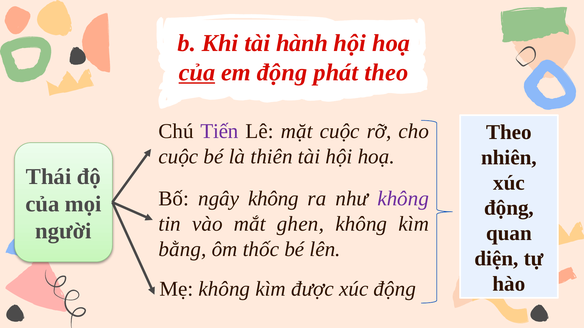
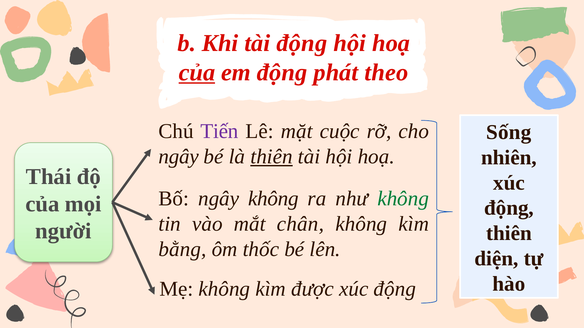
tài hành: hành -> động
Theo at (509, 132): Theo -> Sống
cuộc at (178, 157): cuộc -> ngây
thiên at (272, 157) underline: none -> present
không at (403, 199) colour: purple -> green
ghen: ghen -> chân
quan at (509, 234): quan -> thiên
